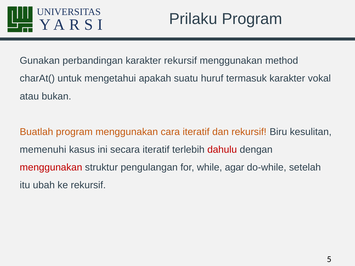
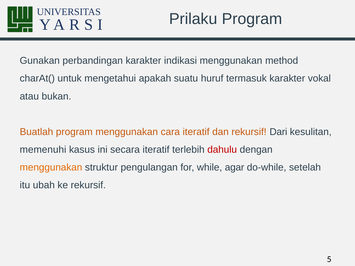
karakter rekursif: rekursif -> indikasi
Biru: Biru -> Dari
menggunakan at (51, 167) colour: red -> orange
